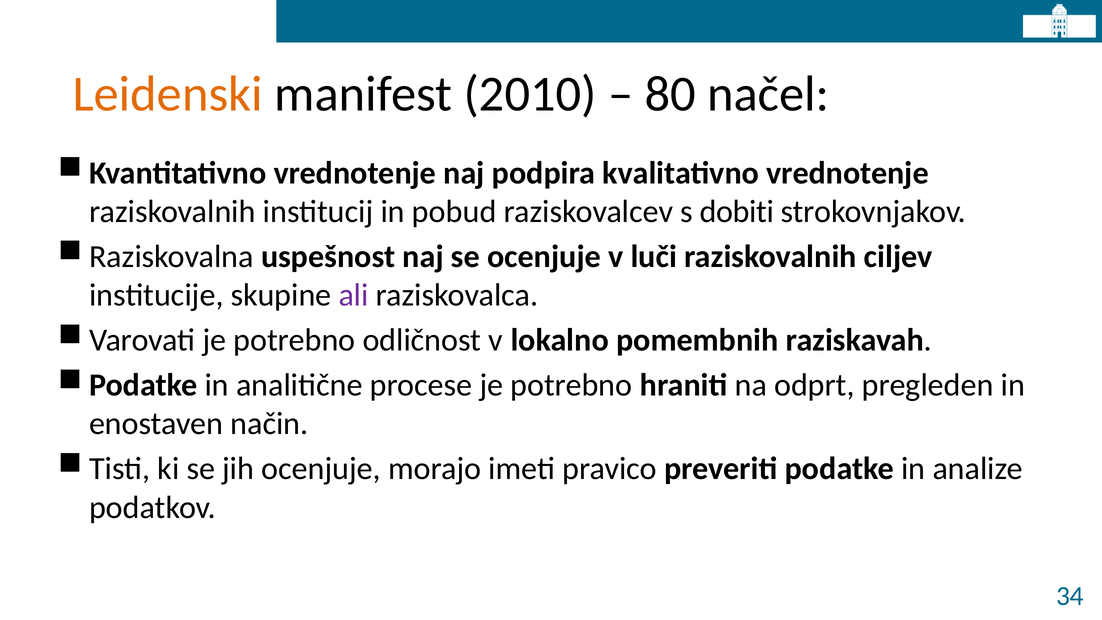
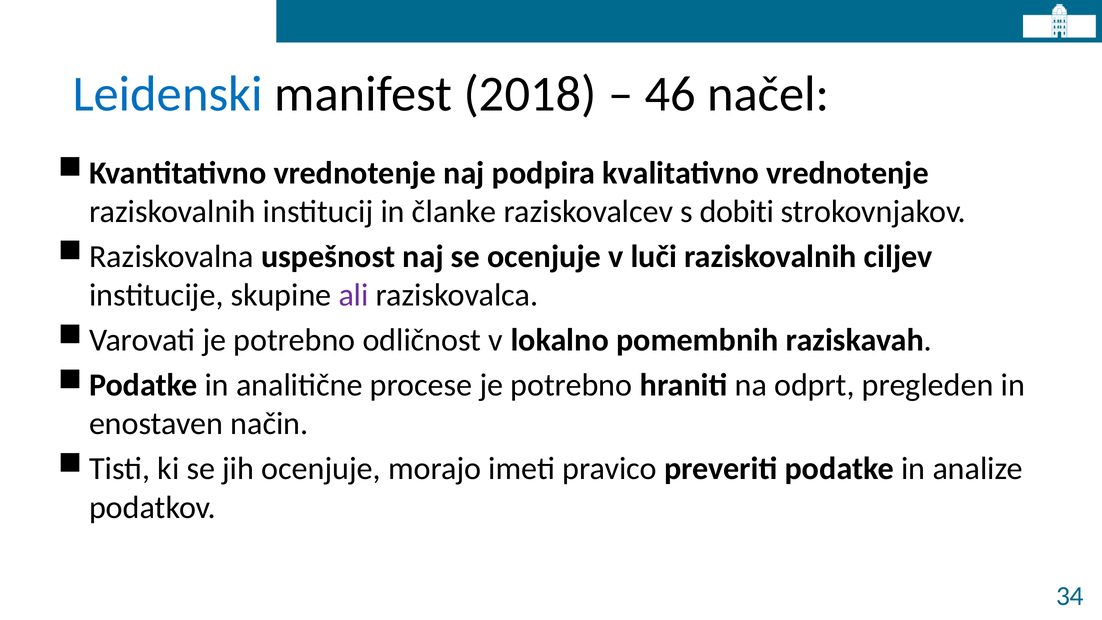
Leidenski colour: orange -> blue
2010: 2010 -> 2018
80: 80 -> 46
pobud: pobud -> članke
